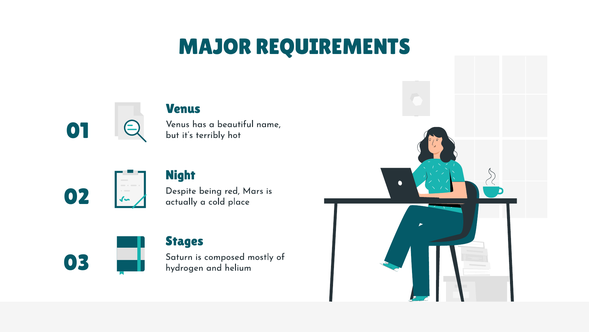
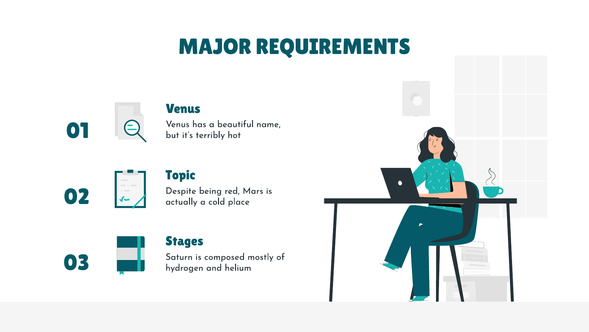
Night: Night -> Topic
